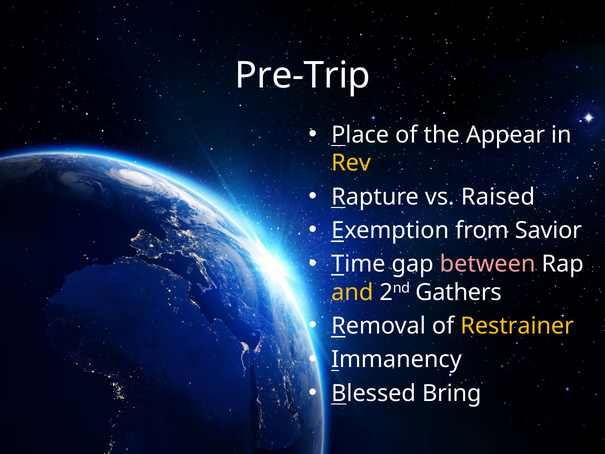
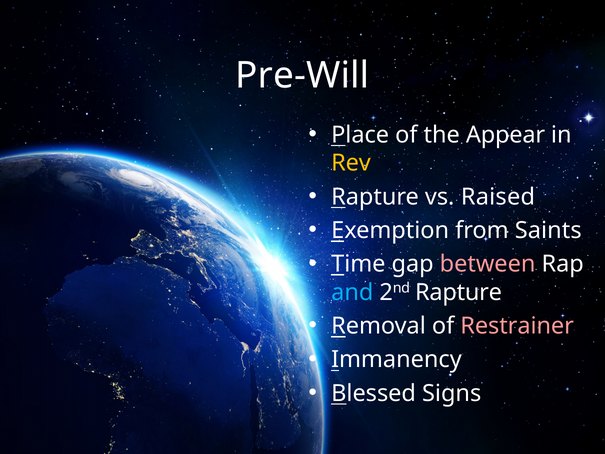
Pre-Trip: Pre-Trip -> Pre-Will
Savior: Savior -> Saints
and colour: yellow -> light blue
Gathers at (459, 292): Gathers -> Rapture
Restrainer colour: yellow -> pink
Bring: Bring -> Signs
